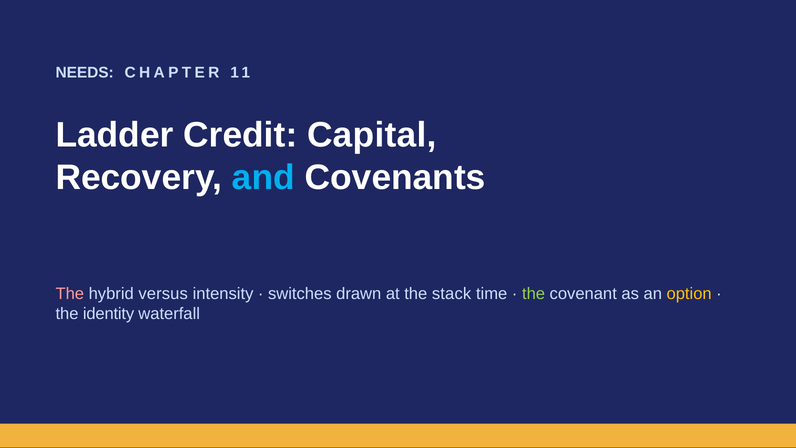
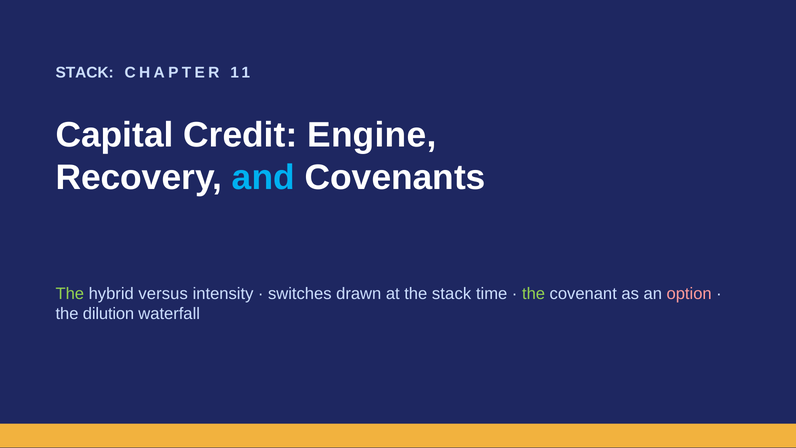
NEEDS at (85, 73): NEEDS -> STACK
Ladder: Ladder -> Capital
Capital: Capital -> Engine
The at (70, 294) colour: pink -> light green
option colour: yellow -> pink
identity: identity -> dilution
